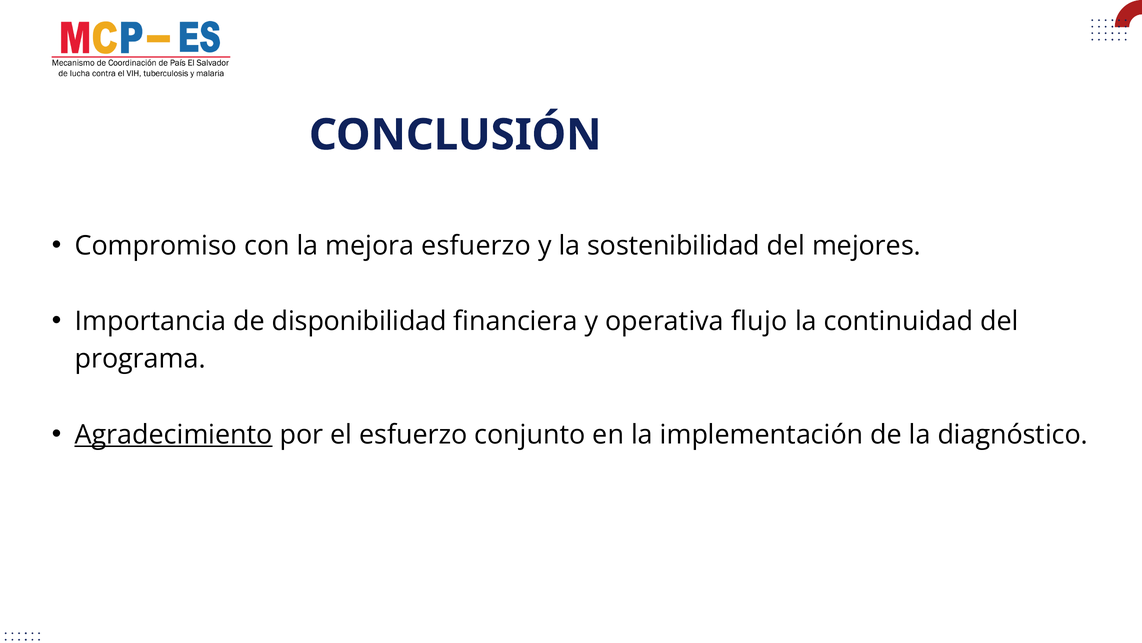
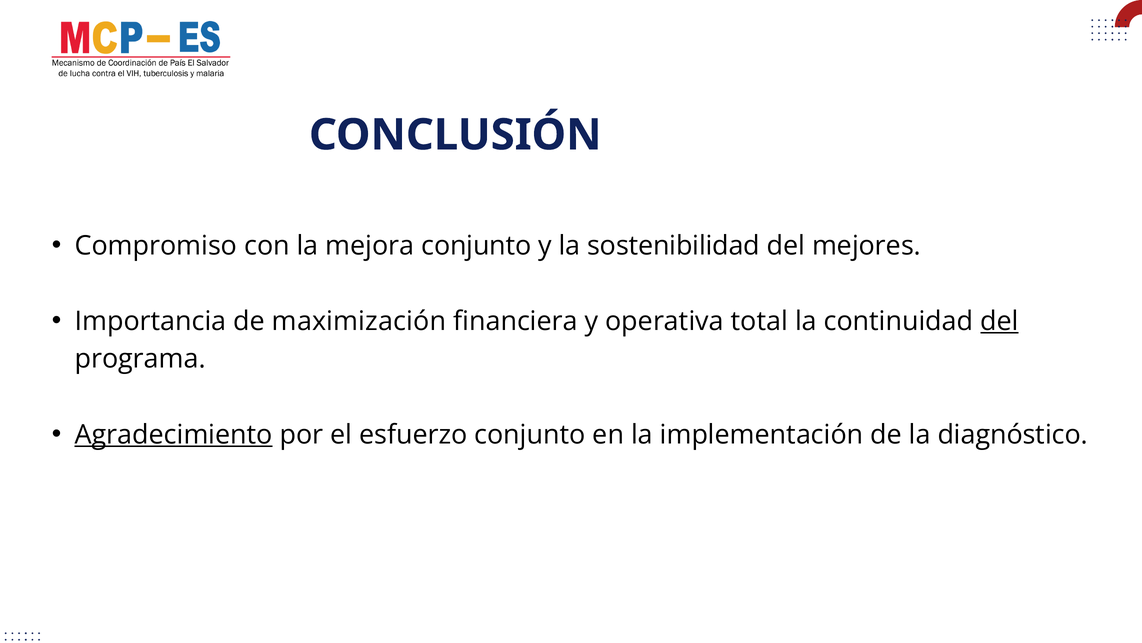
mejora esfuerzo: esfuerzo -> conjunto
disponibilidad: disponibilidad -> maximización
flujo: flujo -> total
del at (1000, 321) underline: none -> present
